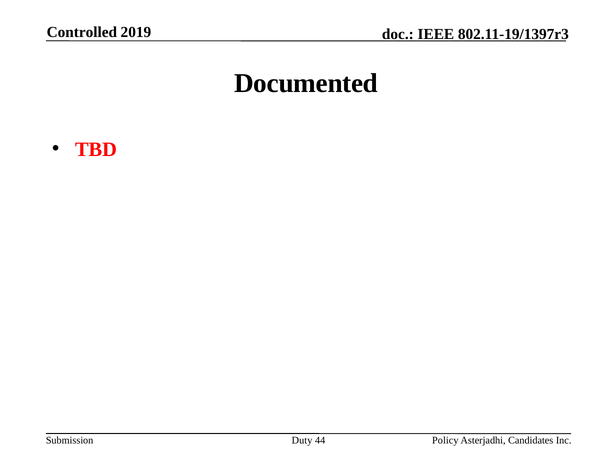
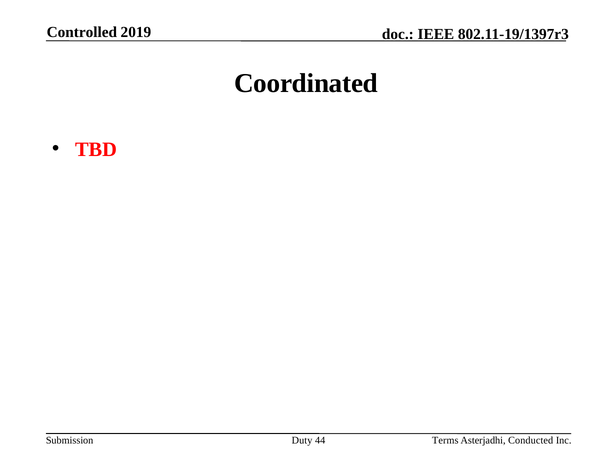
Documented: Documented -> Coordinated
Policy: Policy -> Terms
Candidates: Candidates -> Conducted
